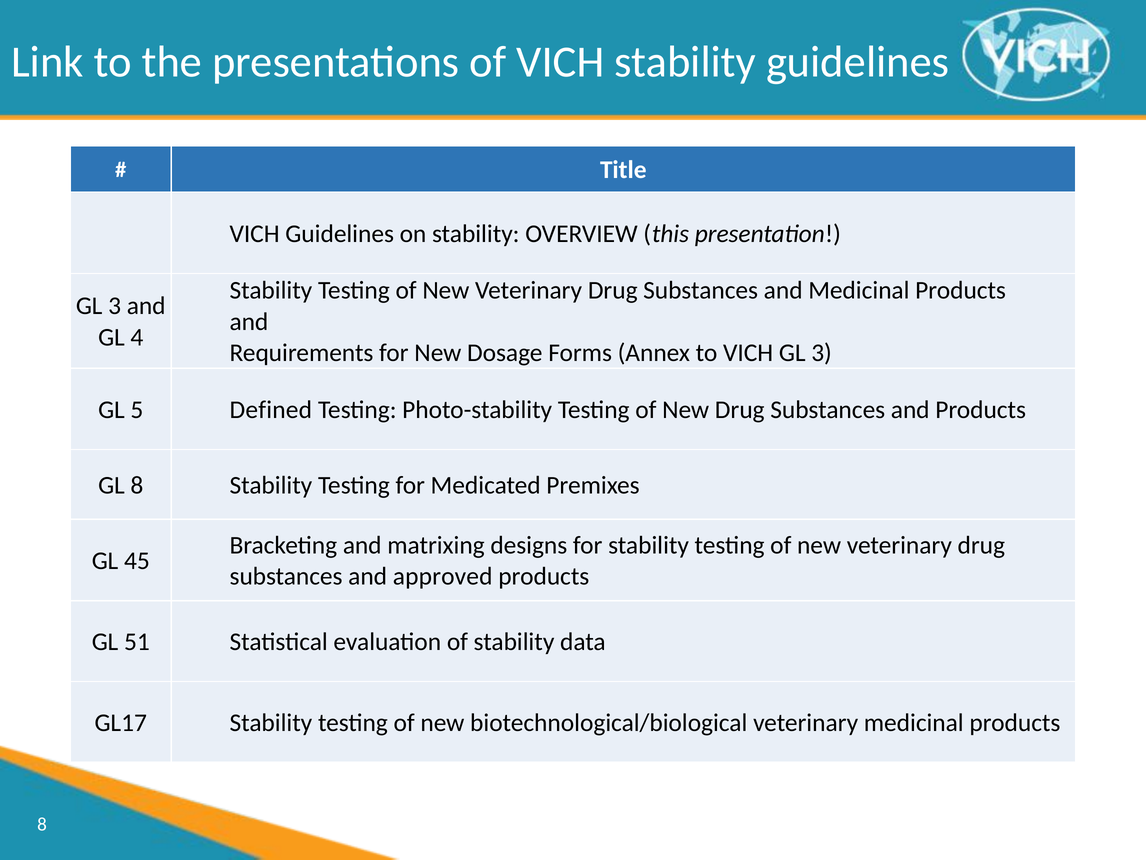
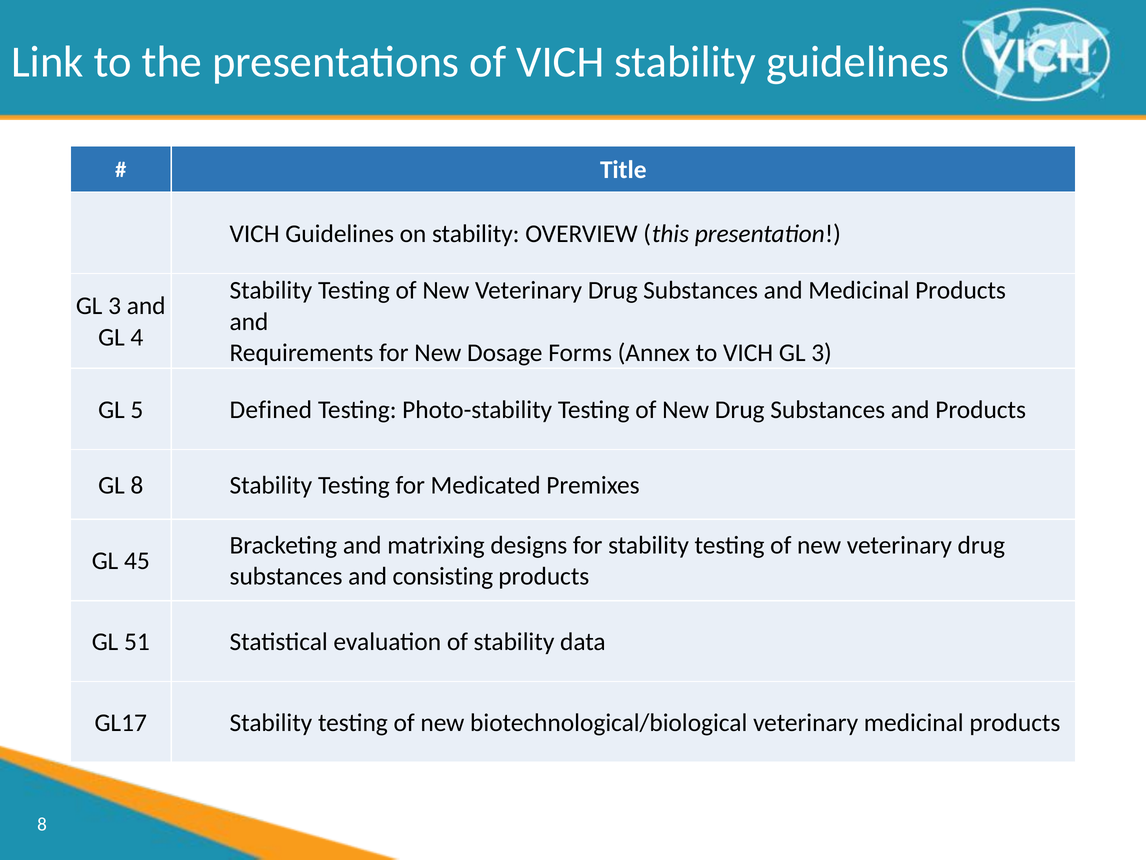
approved: approved -> consisting
